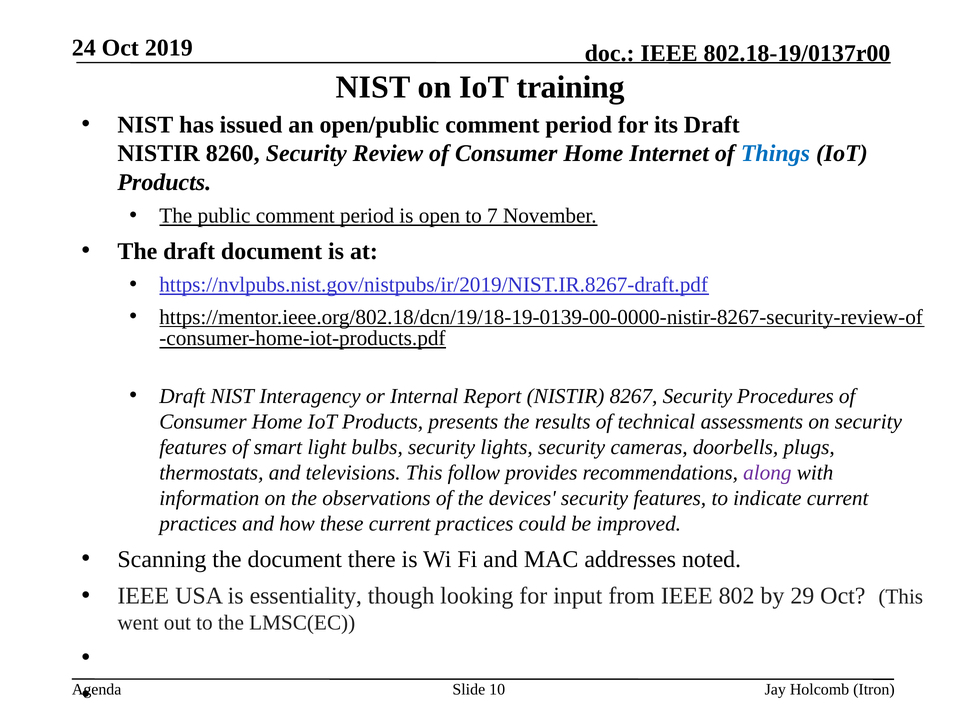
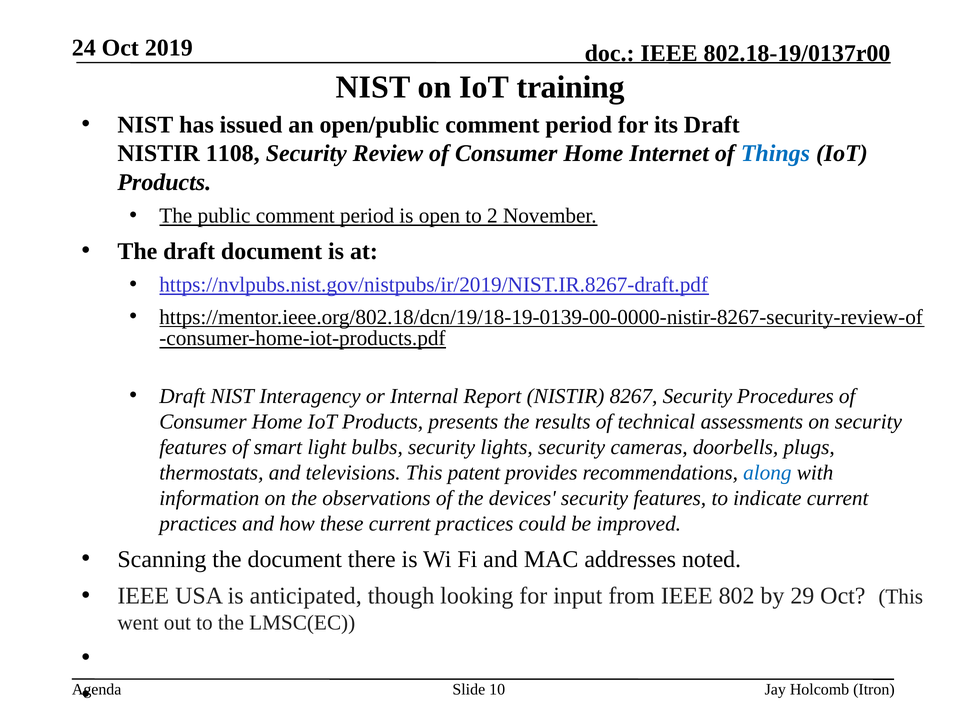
8260: 8260 -> 1108
7: 7 -> 2
follow: follow -> patent
along colour: purple -> blue
essentiality: essentiality -> anticipated
